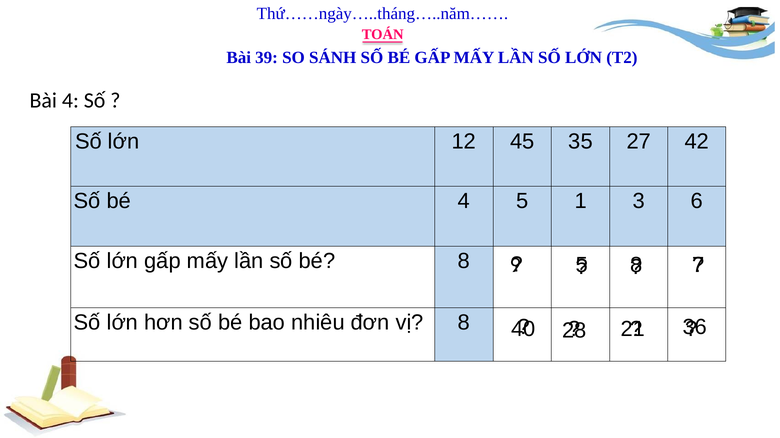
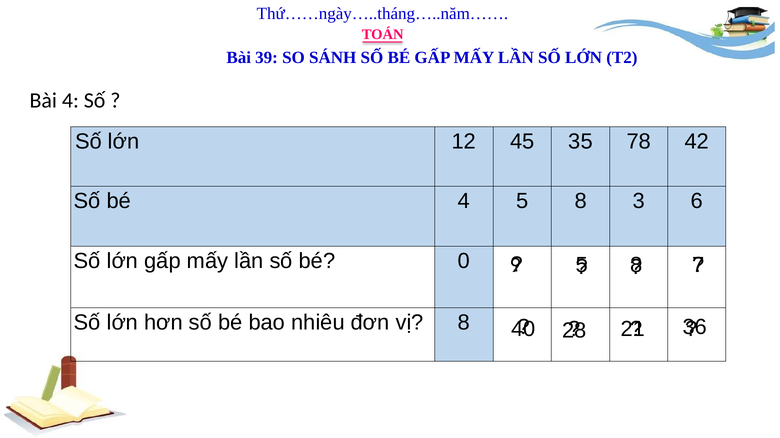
27: 27 -> 78
4 5 1: 1 -> 8
bé 8: 8 -> 0
